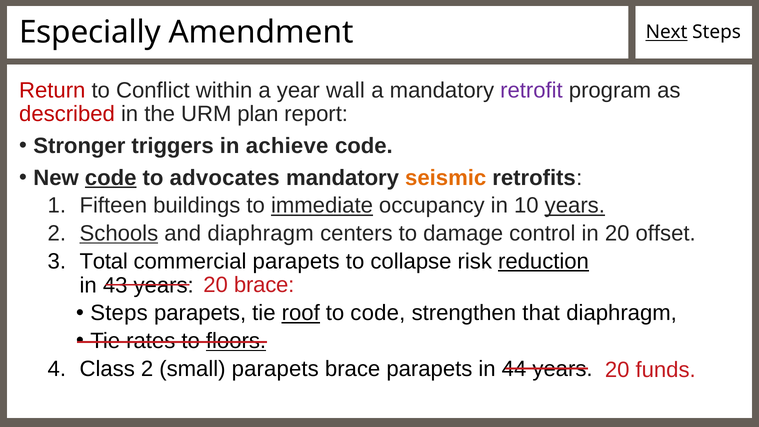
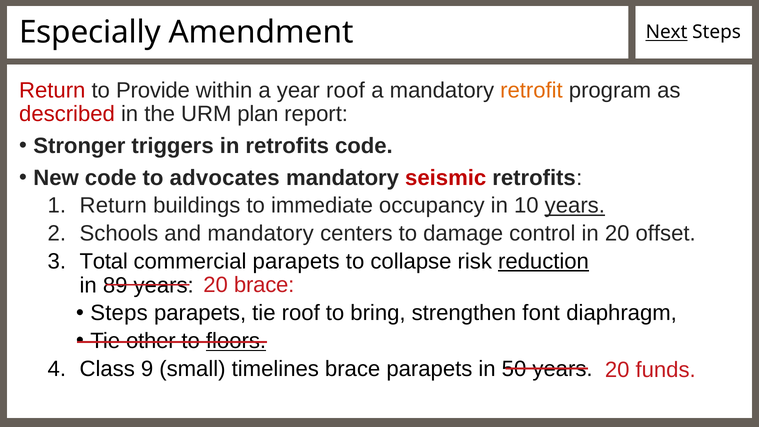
Conflict: Conflict -> Provide
year wall: wall -> roof
retrofit colour: purple -> orange
in achieve: achieve -> retrofits
code at (111, 178) underline: present -> none
seismic colour: orange -> red
Fifteen at (113, 206): Fifteen -> Return
immediate underline: present -> none
Schools underline: present -> none
and diaphragm: diaphragm -> mandatory
43: 43 -> 89
roof at (301, 313) underline: present -> none
to code: code -> bring
that: that -> font
rates: rates -> other
Class 2: 2 -> 9
small parapets: parapets -> timelines
44: 44 -> 50
